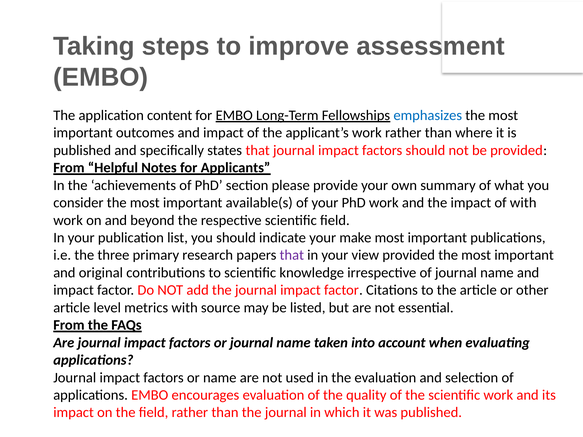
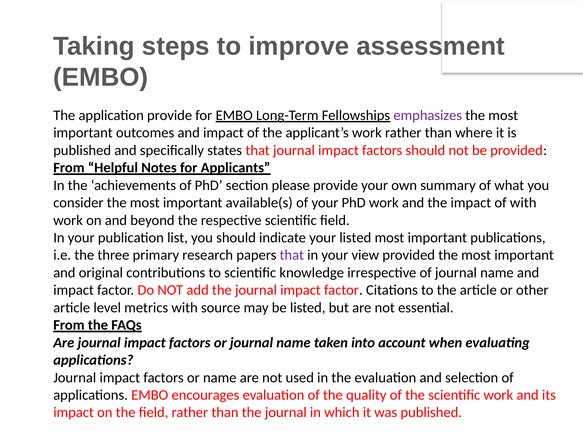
application content: content -> provide
emphasizes colour: blue -> purple
your make: make -> listed
